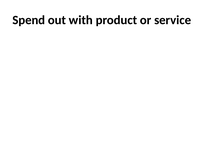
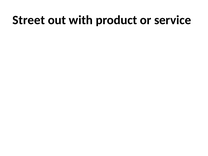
Spend: Spend -> Street
